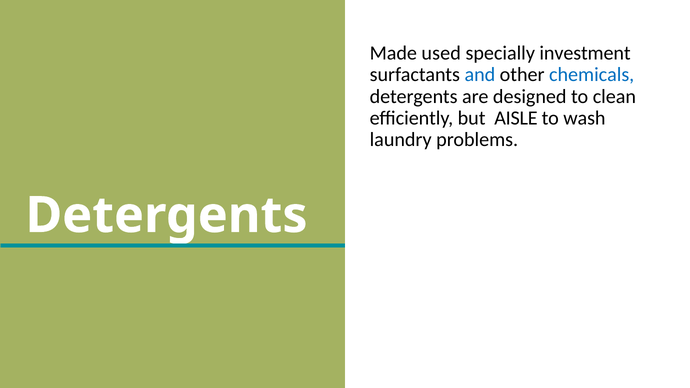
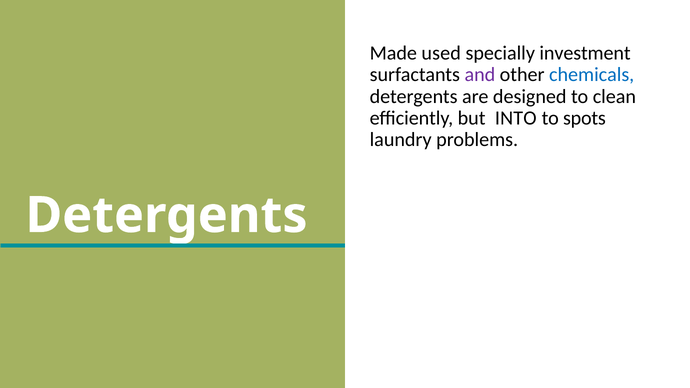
and colour: blue -> purple
AISLE: AISLE -> INTO
wash: wash -> spots
